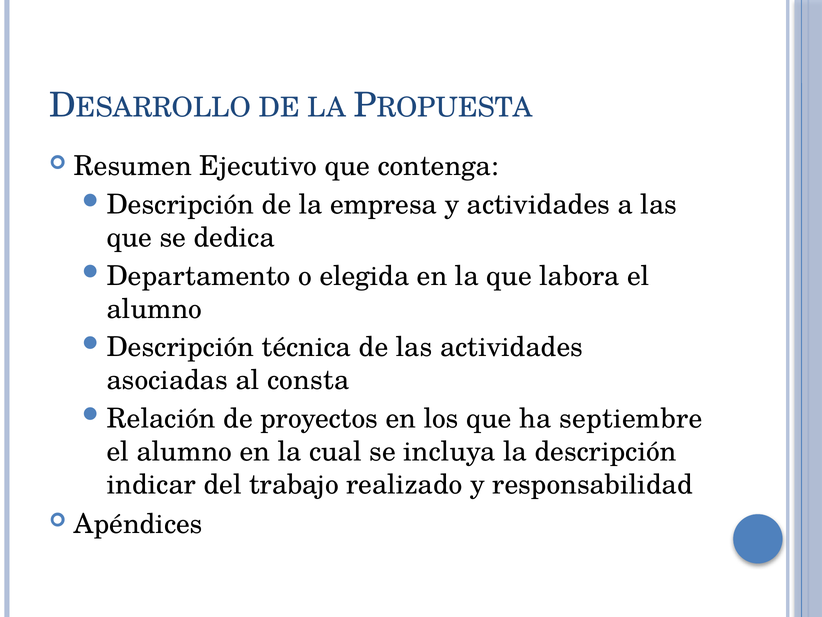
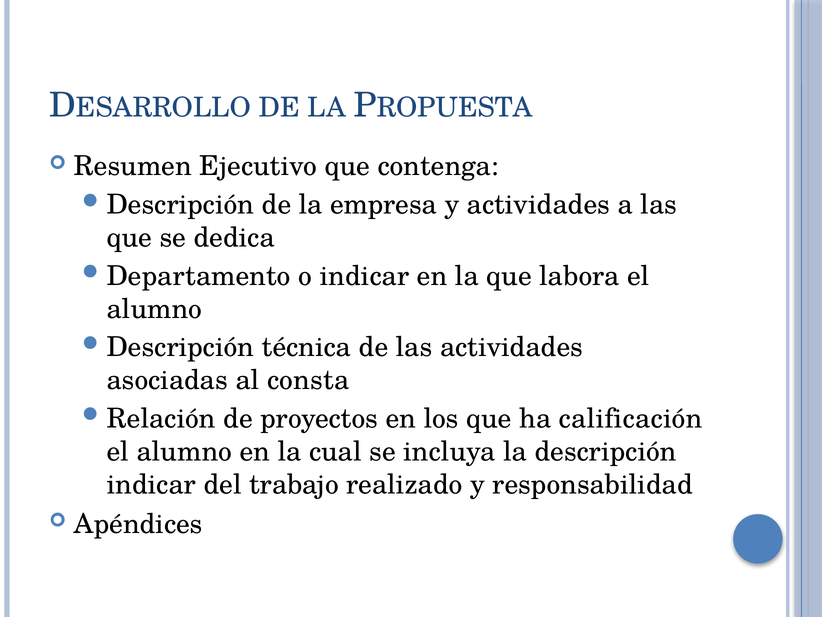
o elegida: elegida -> indicar
septiembre: septiembre -> calificación
